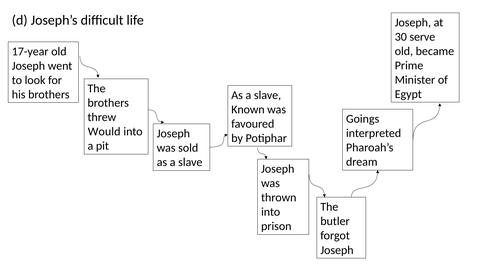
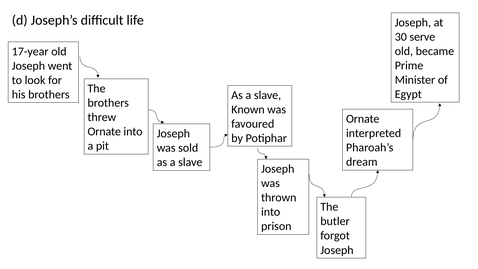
Goings at (363, 119): Goings -> Ornate
Would at (104, 132): Would -> Ornate
